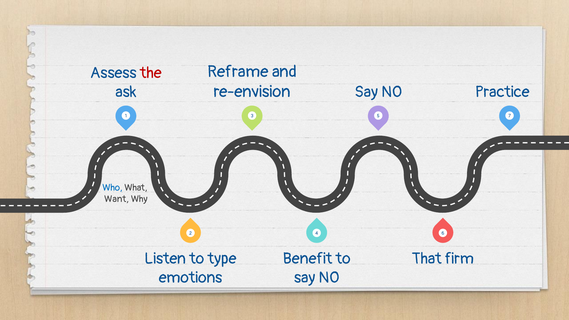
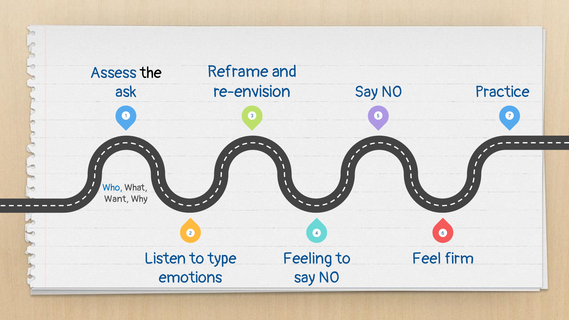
the colour: red -> black
Benefit: Benefit -> Feeling
That: That -> Feel
